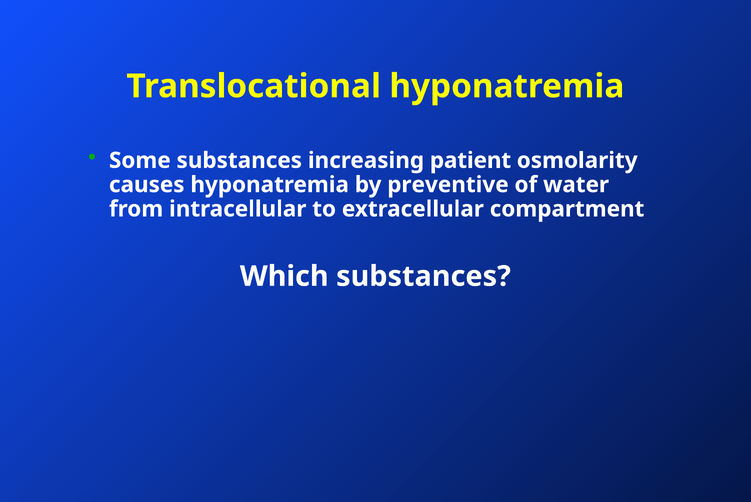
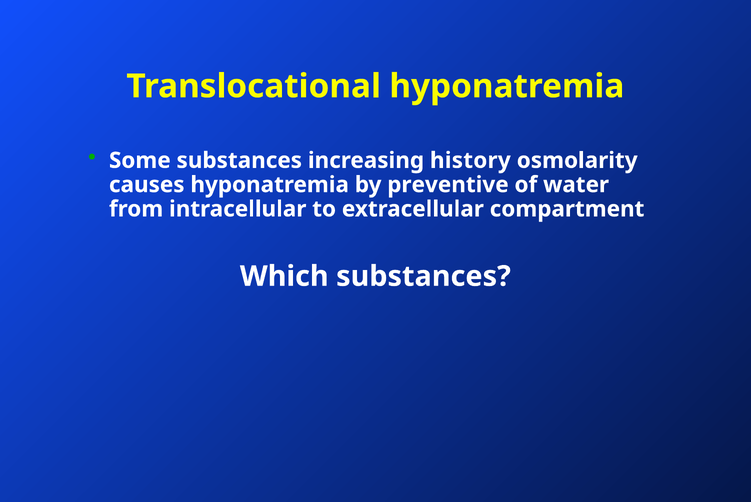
patient: patient -> history
